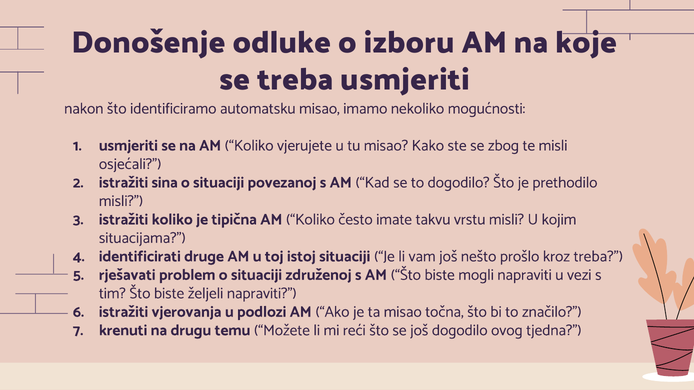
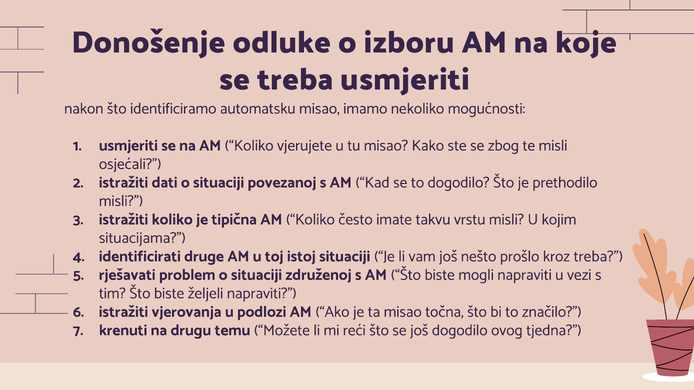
sina: sina -> dati
